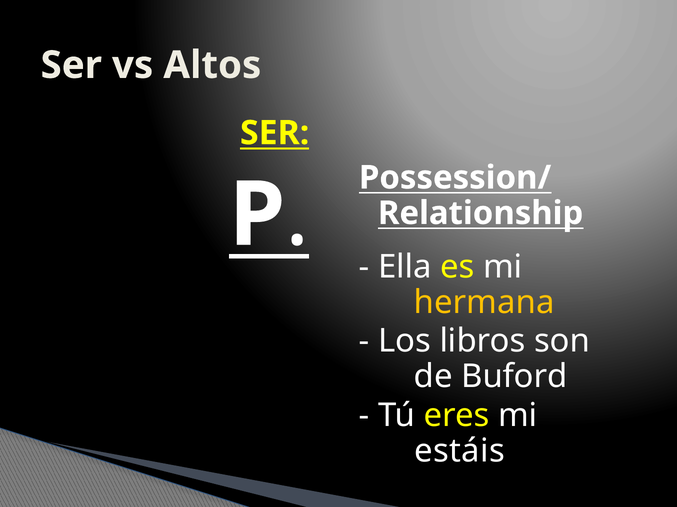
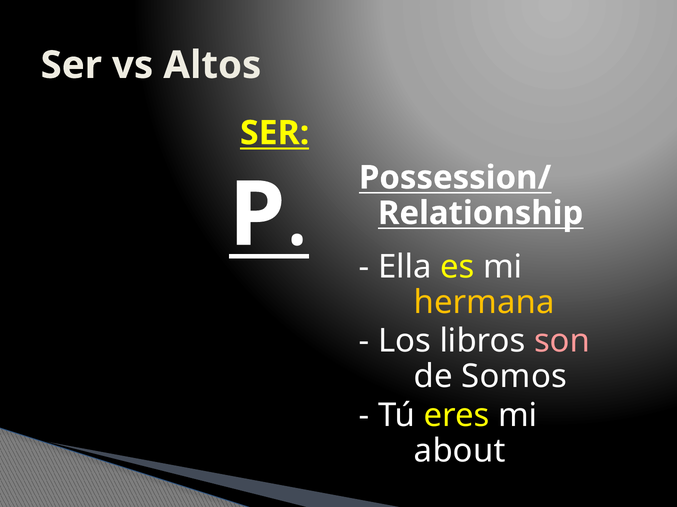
son colour: white -> pink
Buford: Buford -> Somos
estáis: estáis -> about
